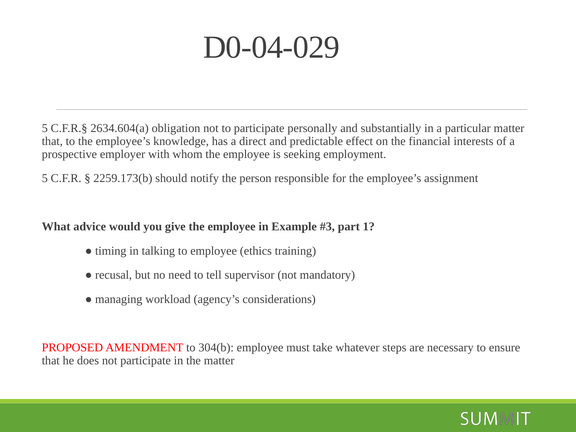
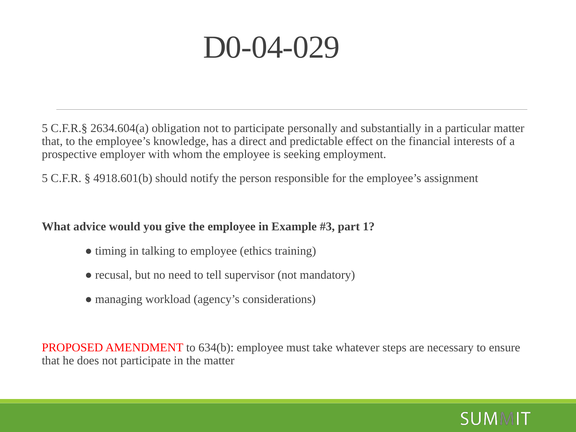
2259.173(b: 2259.173(b -> 4918.601(b
304(b: 304(b -> 634(b
